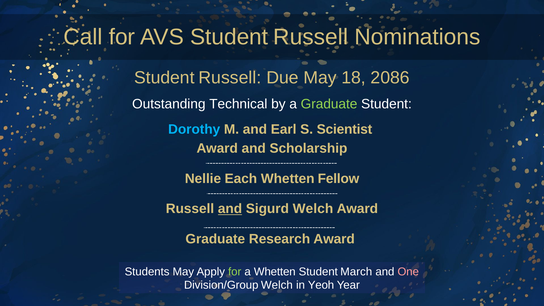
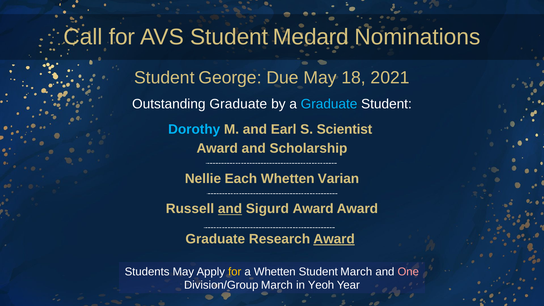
AVS Student Russell: Russell -> Medard
Russell at (230, 78): Russell -> George
2086: 2086 -> 2021
Outstanding Technical: Technical -> Graduate
Graduate at (329, 104) colour: light green -> light blue
Fellow: Fellow -> Varian
Sigurd Welch: Welch -> Award
Award at (334, 239) underline: none -> present
for at (235, 272) colour: light green -> yellow
Division/Group Welch: Welch -> March
